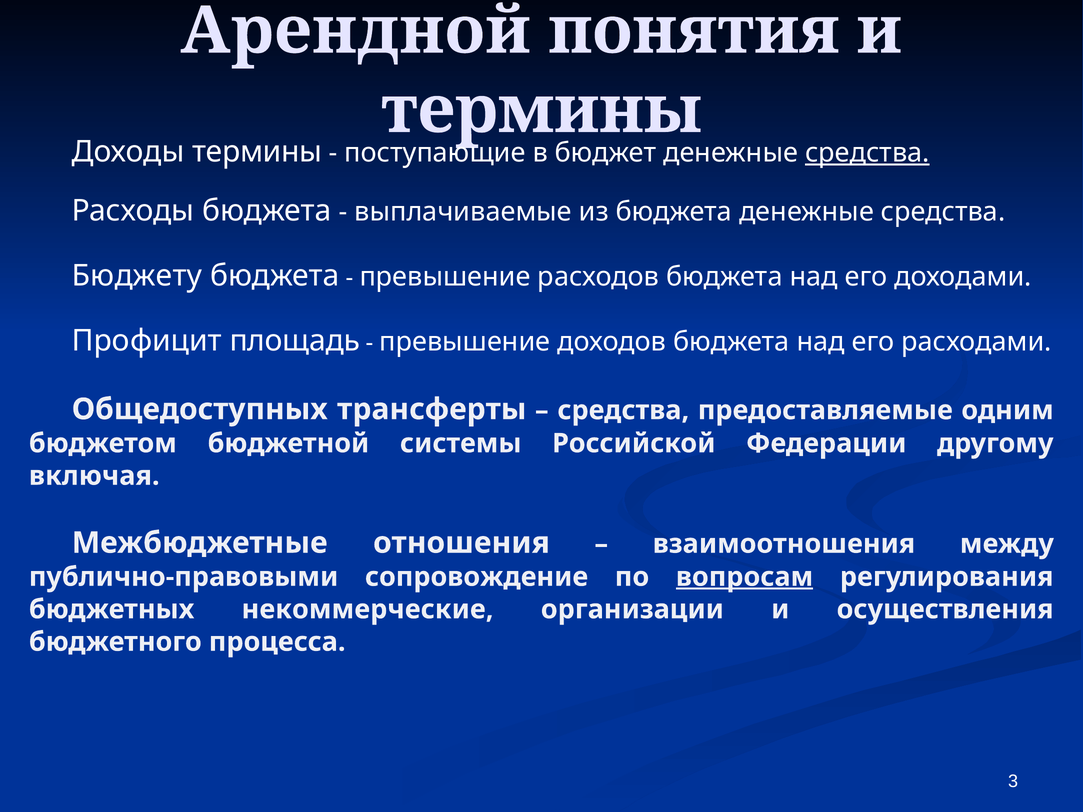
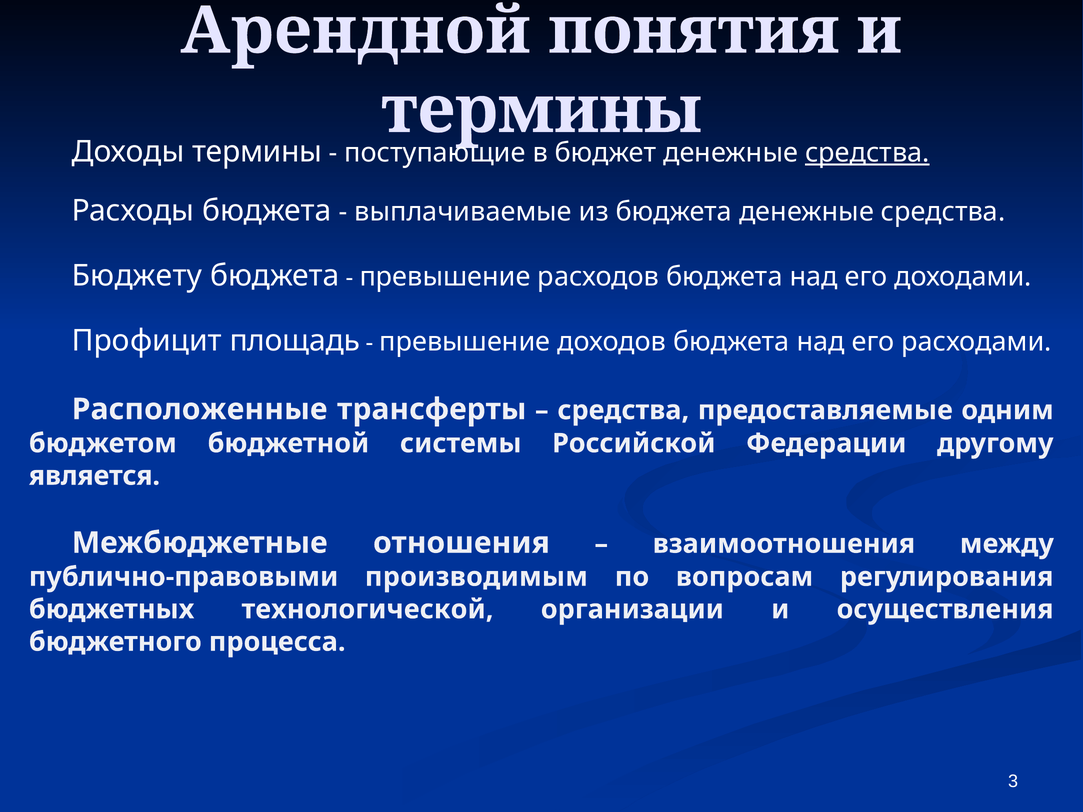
Общедоступных: Общедоступных -> Расположенные
включая: включая -> является
сопровождение: сопровождение -> производимым
вопросам underline: present -> none
некоммерческие: некоммерческие -> технологической
